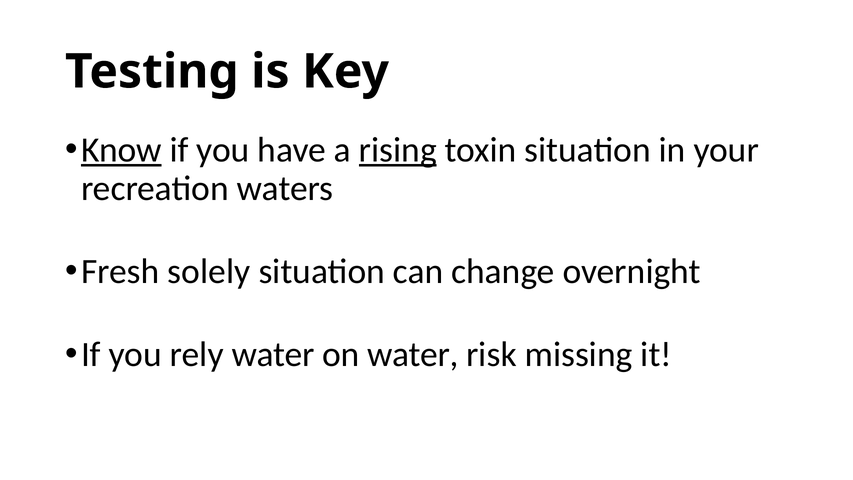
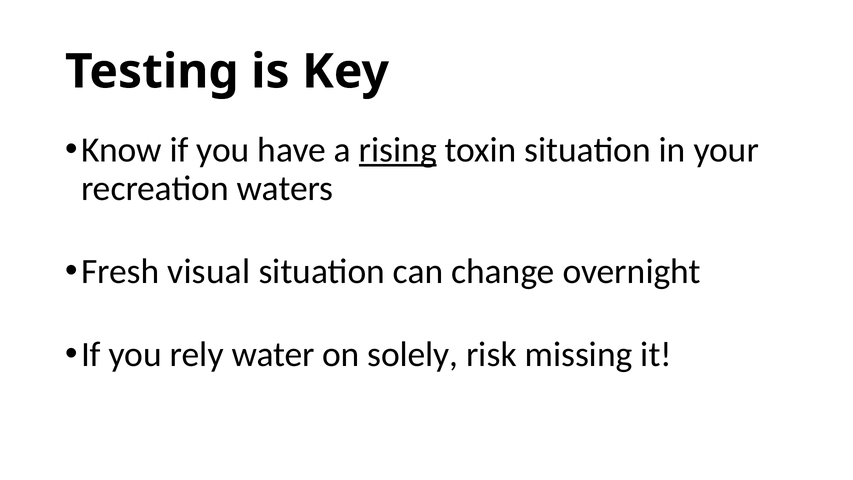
Know underline: present -> none
solely: solely -> visual
on water: water -> solely
